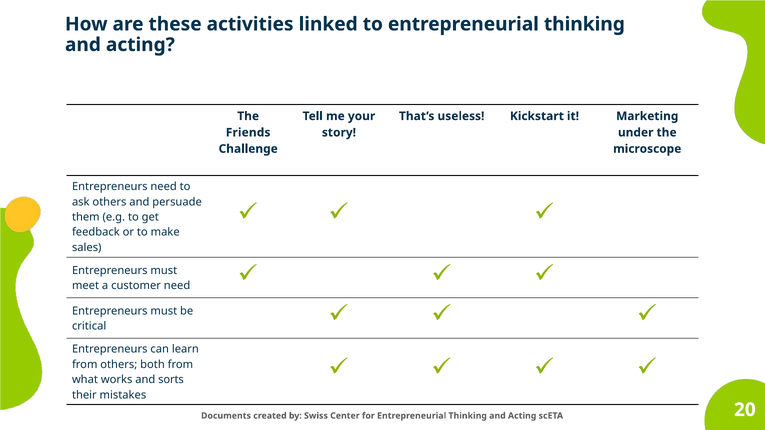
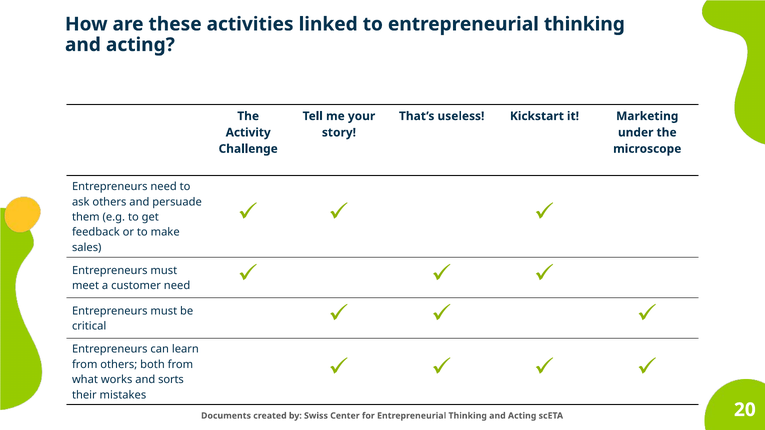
Friends: Friends -> Activity
